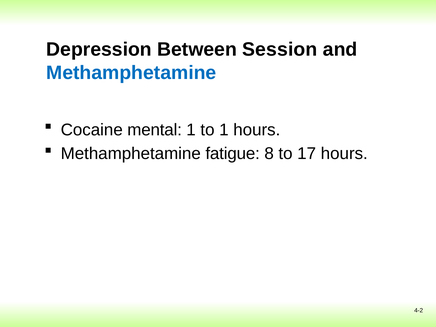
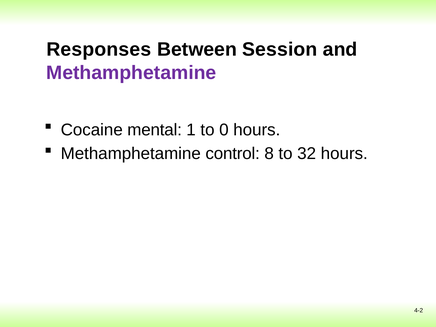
Depression: Depression -> Responses
Methamphetamine at (131, 73) colour: blue -> purple
to 1: 1 -> 0
fatigue: fatigue -> control
17: 17 -> 32
